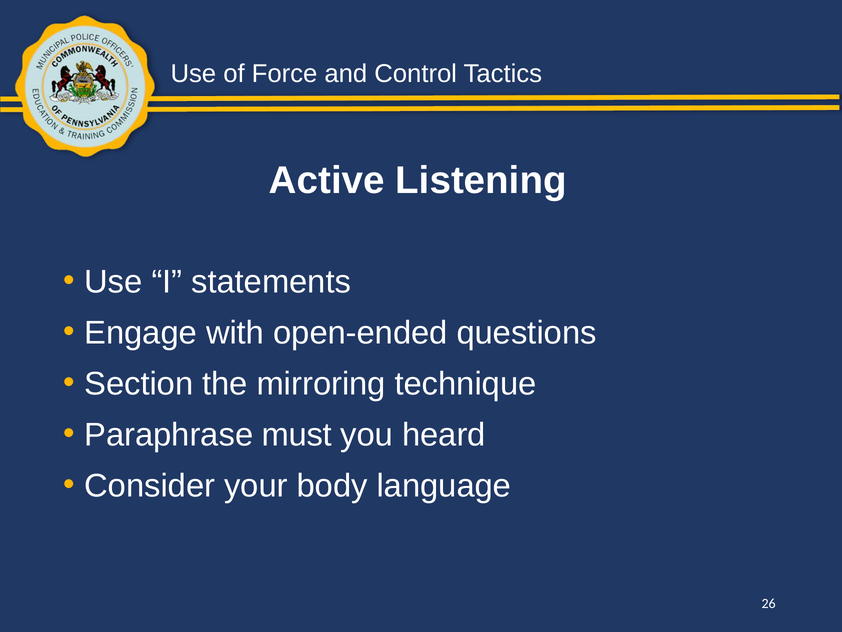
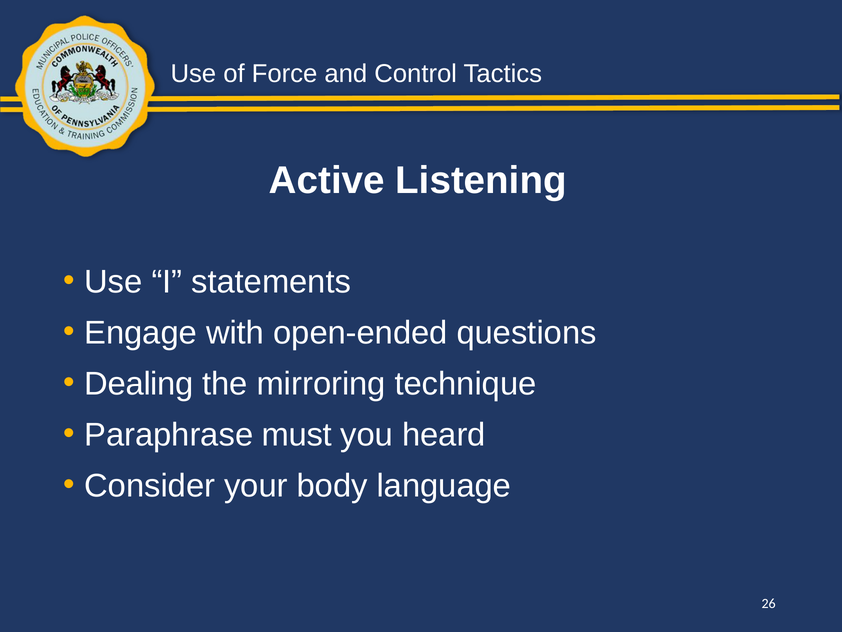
Section: Section -> Dealing
